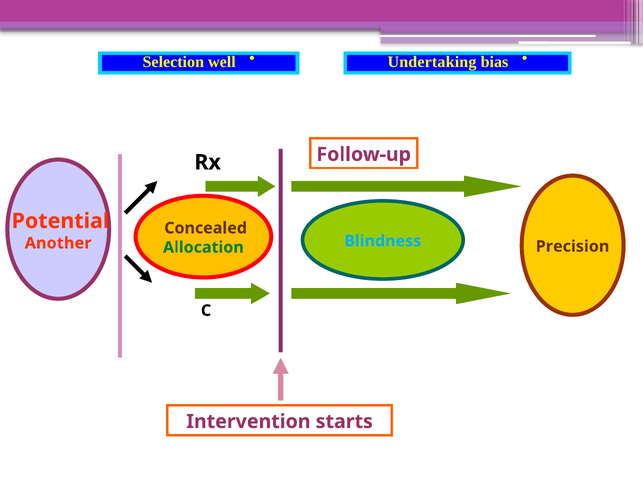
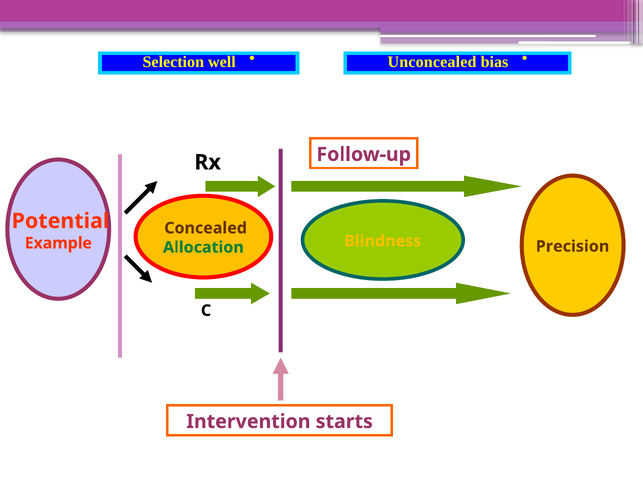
Undertaking: Undertaking -> Unconcealed
Blindness colour: light blue -> yellow
Another: Another -> Example
